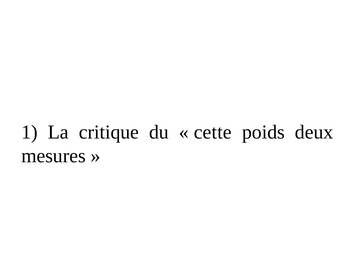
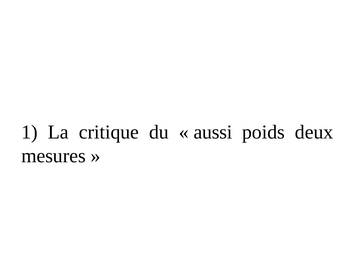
cette: cette -> aussi
